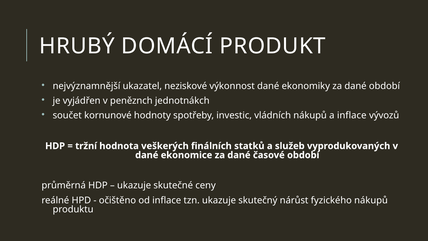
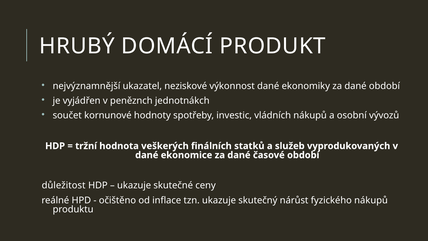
a inflace: inflace -> osobní
průměrná: průměrná -> důležitost
